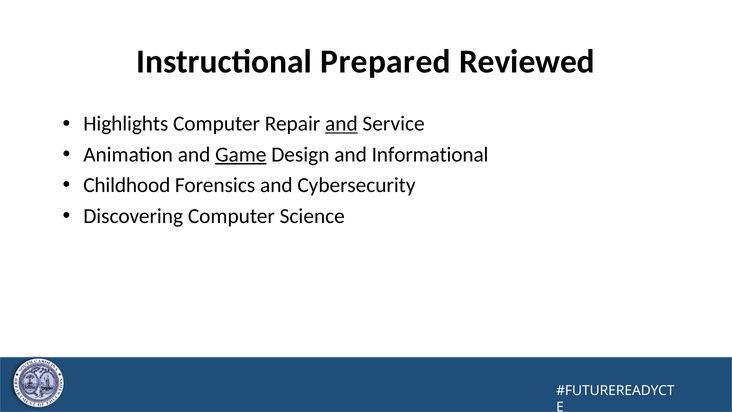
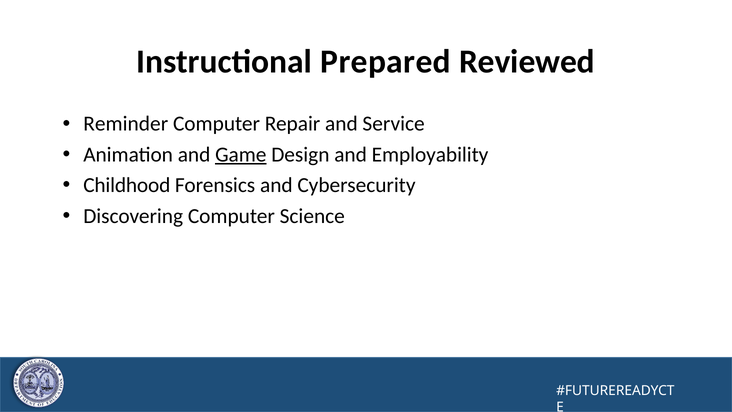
Highlights: Highlights -> Reminder
and at (341, 124) underline: present -> none
Informational: Informational -> Employability
